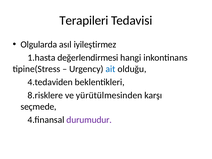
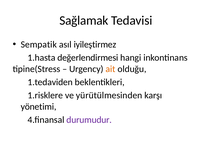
Terapileri: Terapileri -> Sağlamak
Olgularda: Olgularda -> Sempatik
ait colour: blue -> orange
4.tedaviden: 4.tedaviden -> 1.tedaviden
8.risklere: 8.risklere -> 1.risklere
seçmede: seçmede -> yönetimi
